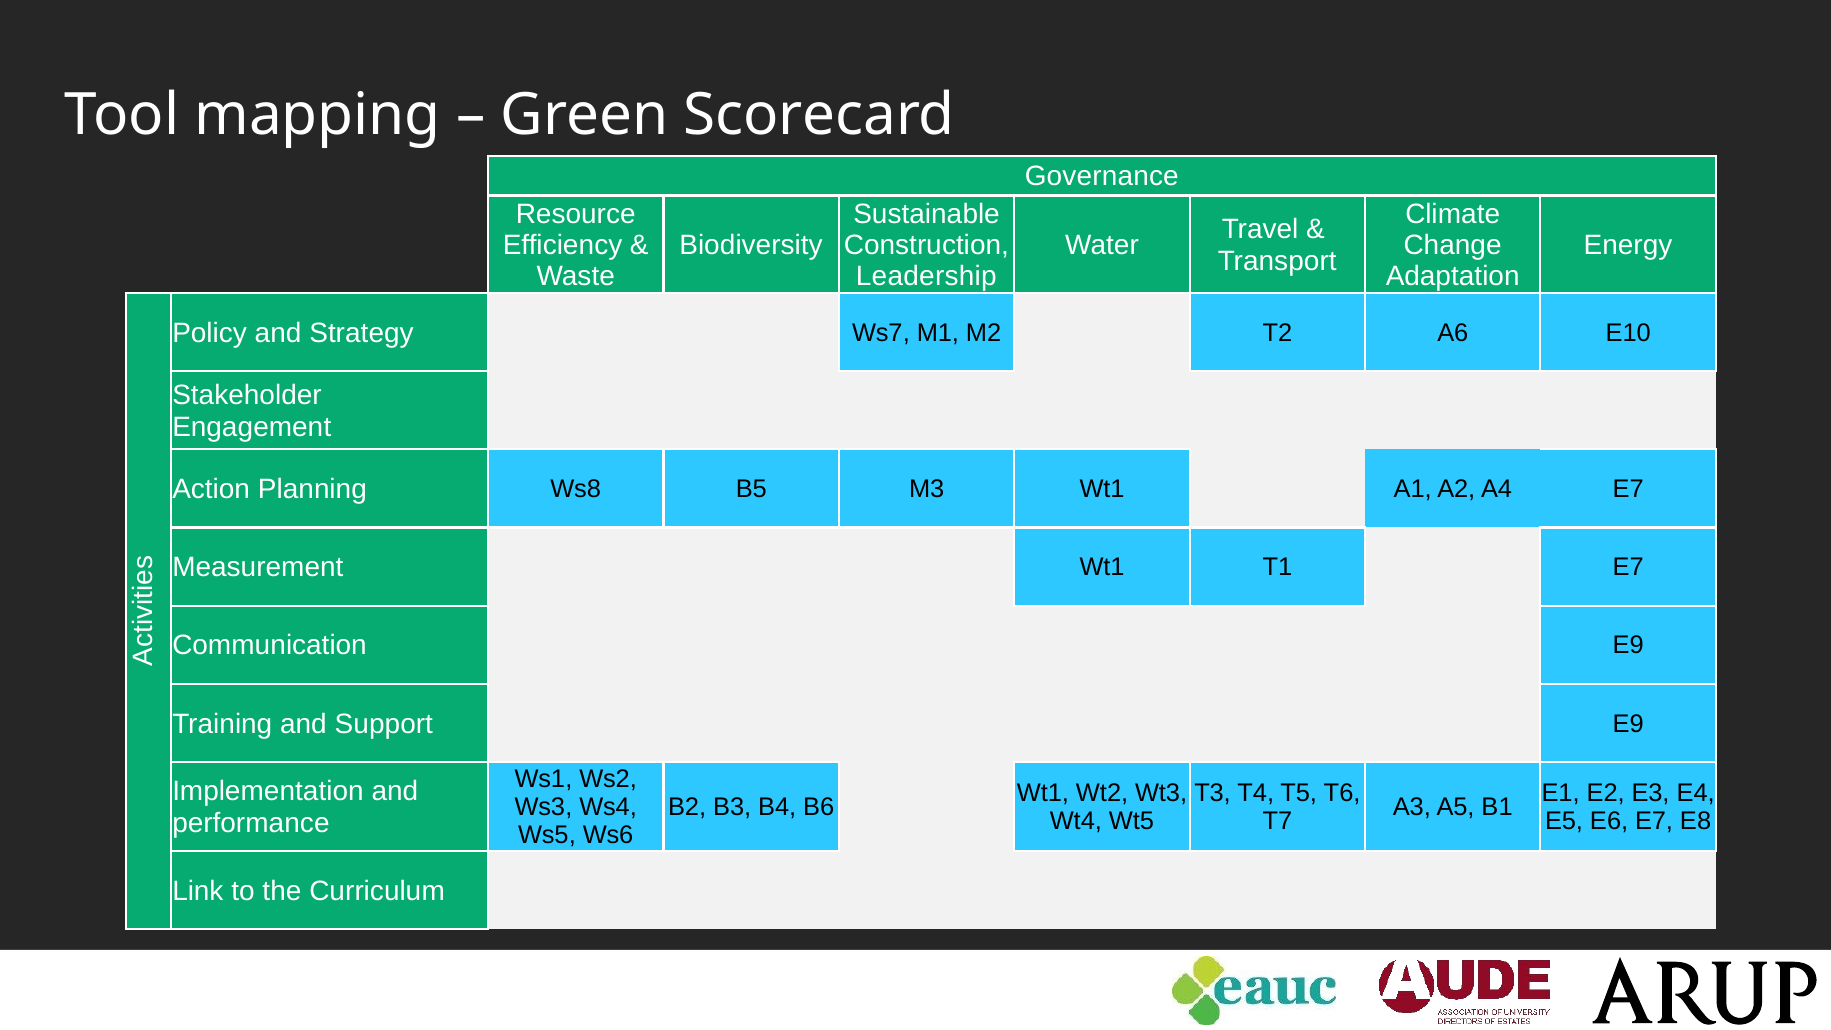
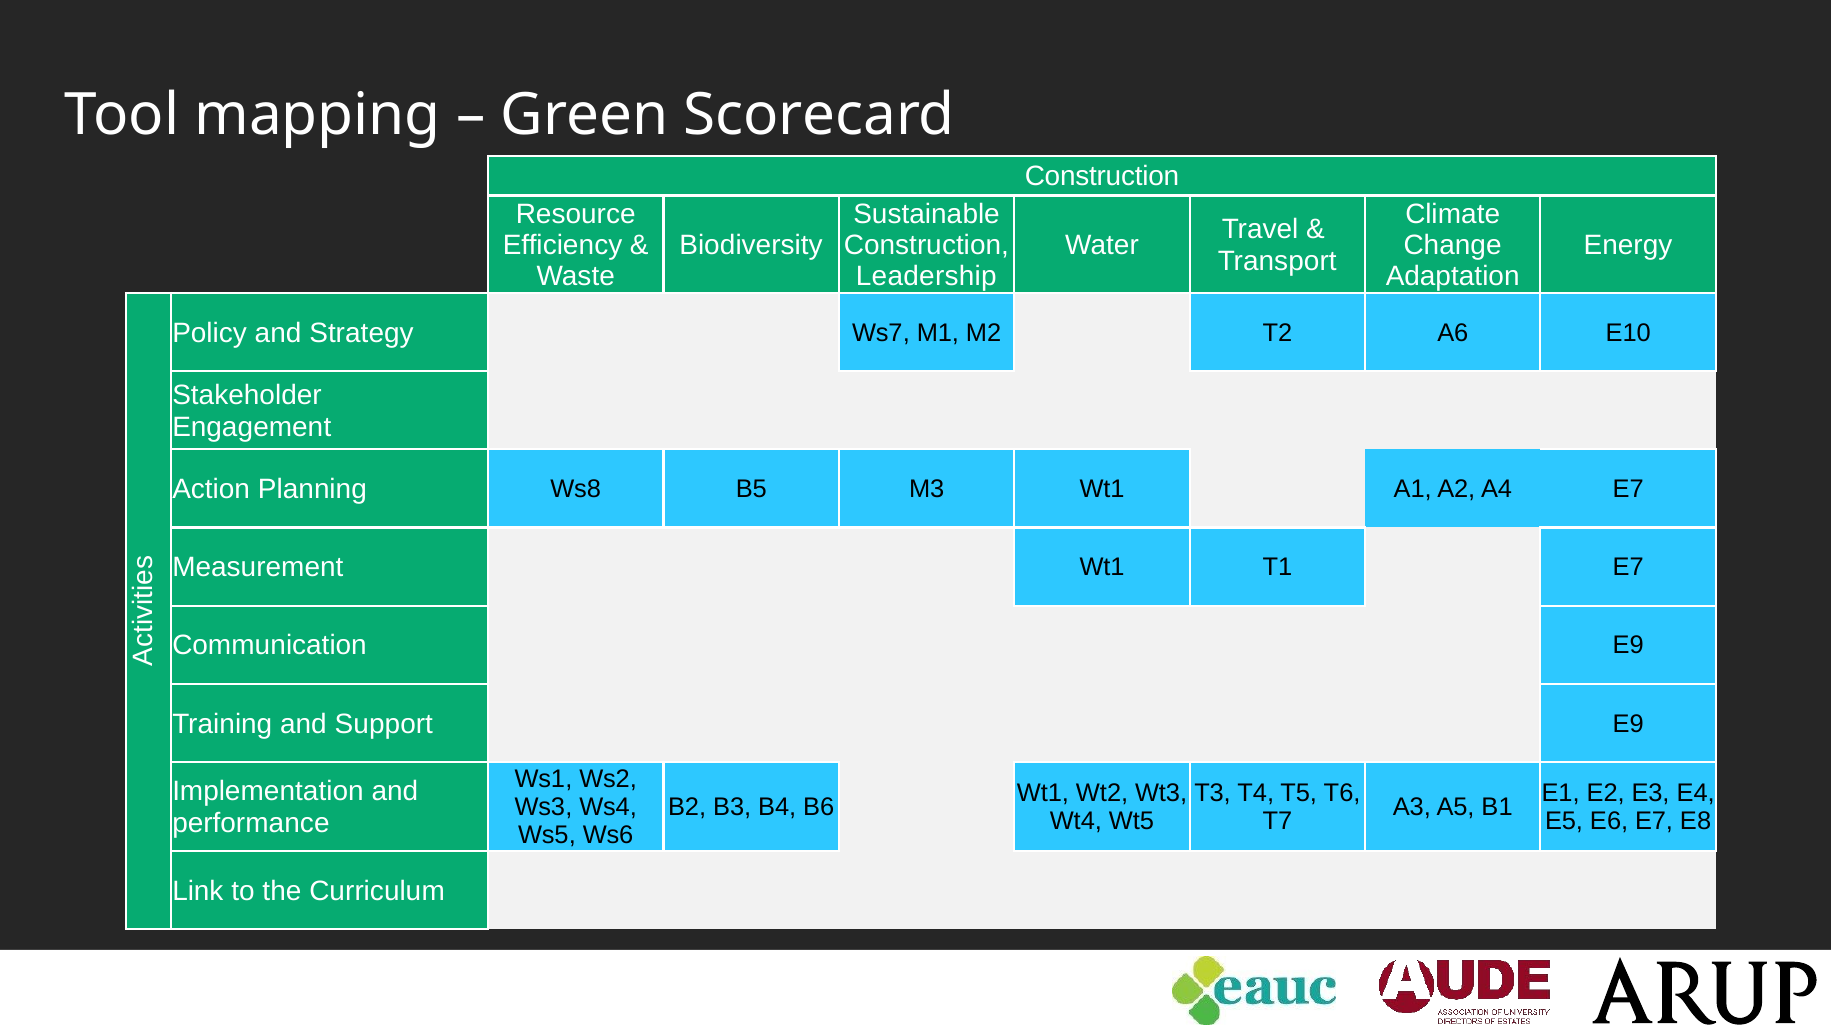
Governance at (1102, 177): Governance -> Construction
